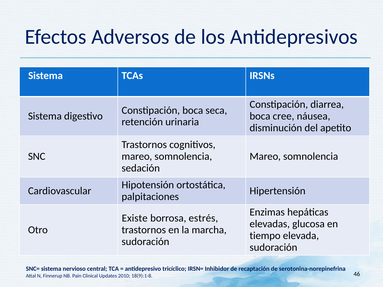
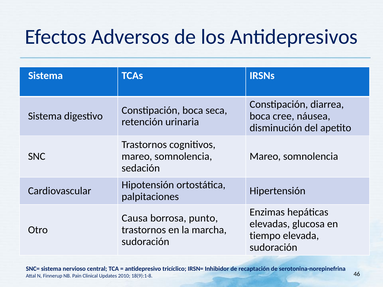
Existe: Existe -> Causa
estrés: estrés -> punto
